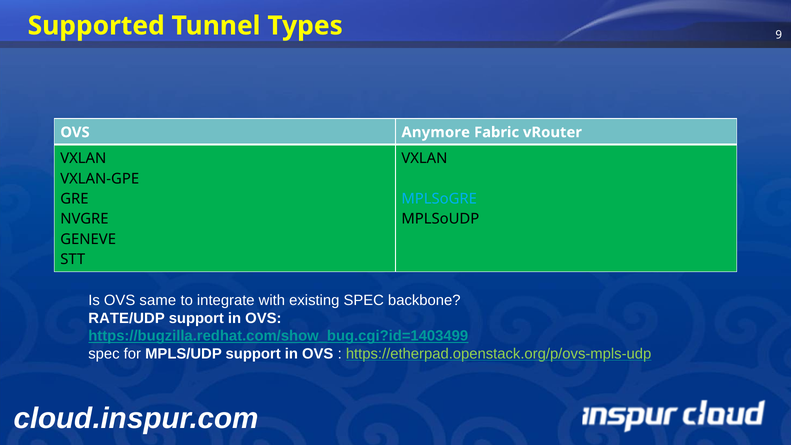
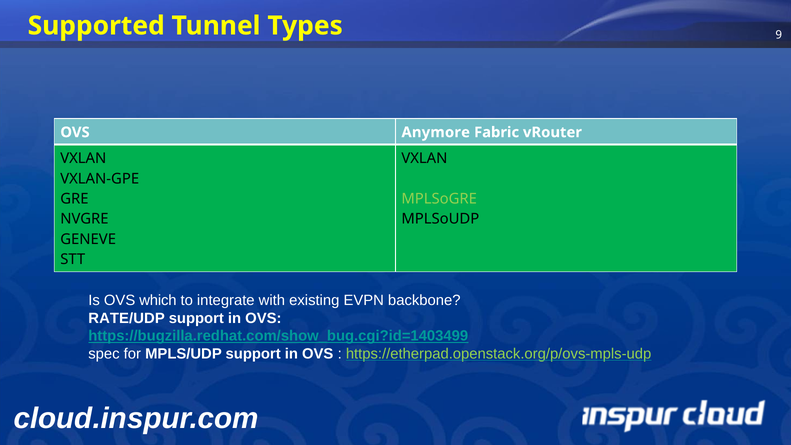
MPLSoGRE colour: light blue -> light green
same: same -> which
existing SPEC: SPEC -> EVPN
